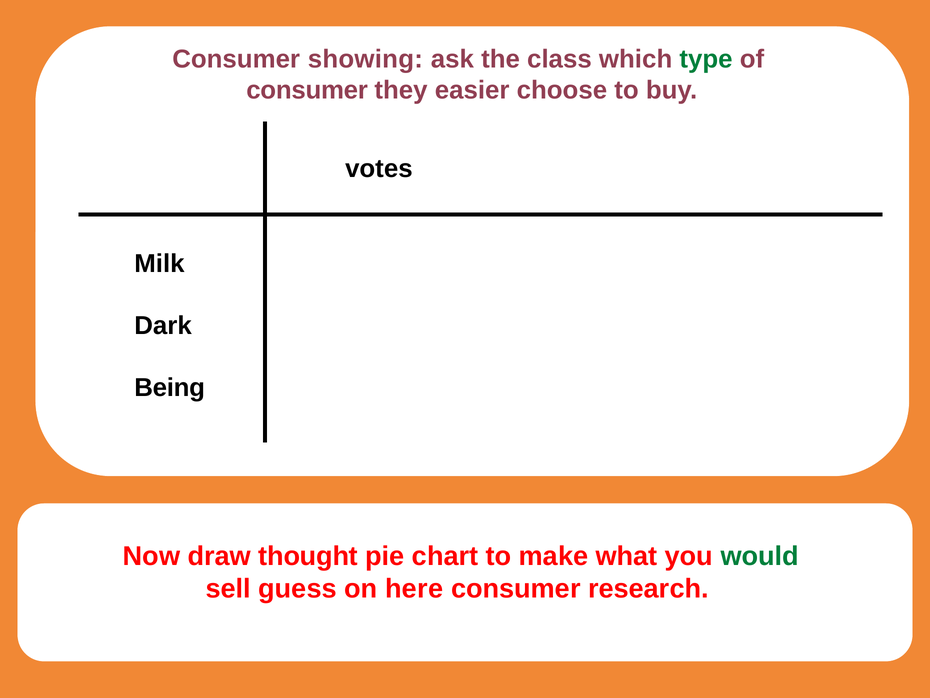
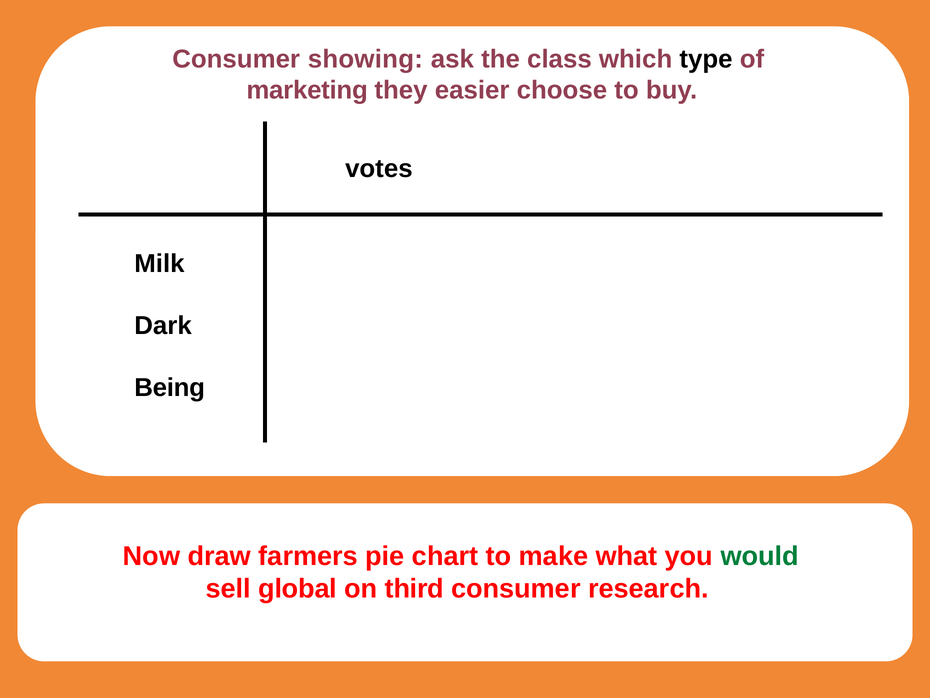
type colour: green -> black
consumer at (307, 90): consumer -> marketing
thought: thought -> farmers
guess: guess -> global
here: here -> third
